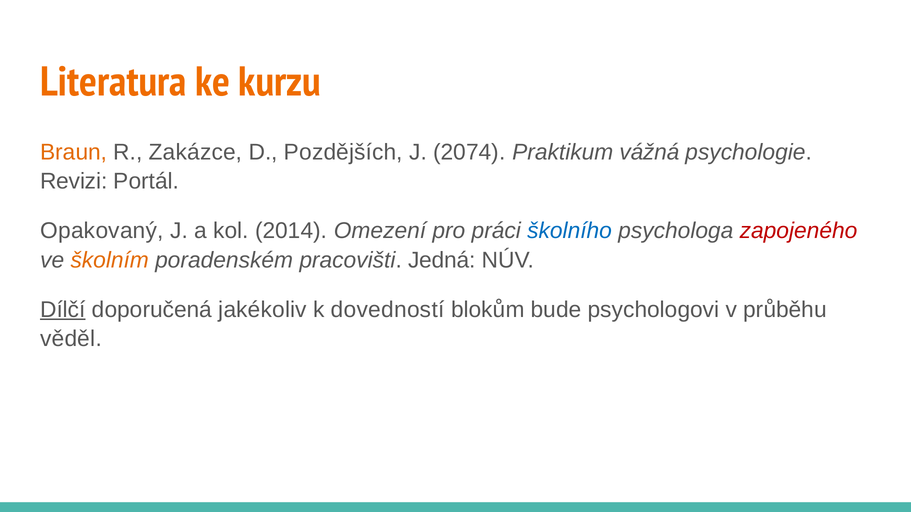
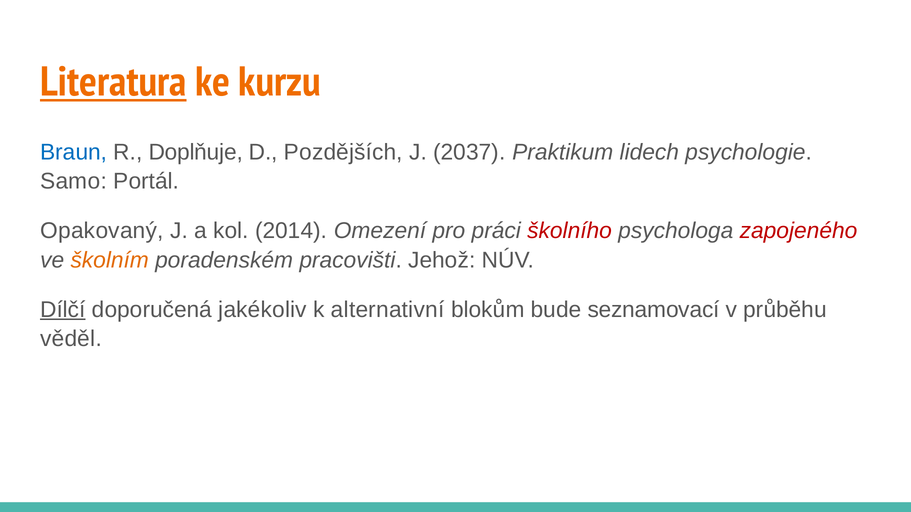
Literatura underline: none -> present
Braun colour: orange -> blue
Zakázce: Zakázce -> Doplňuje
2074: 2074 -> 2037
vážná: vážná -> lidech
Revizi: Revizi -> Samo
školního colour: blue -> red
Jedná: Jedná -> Jehož
dovedností: dovedností -> alternativní
psychologovi: psychologovi -> seznamovací
